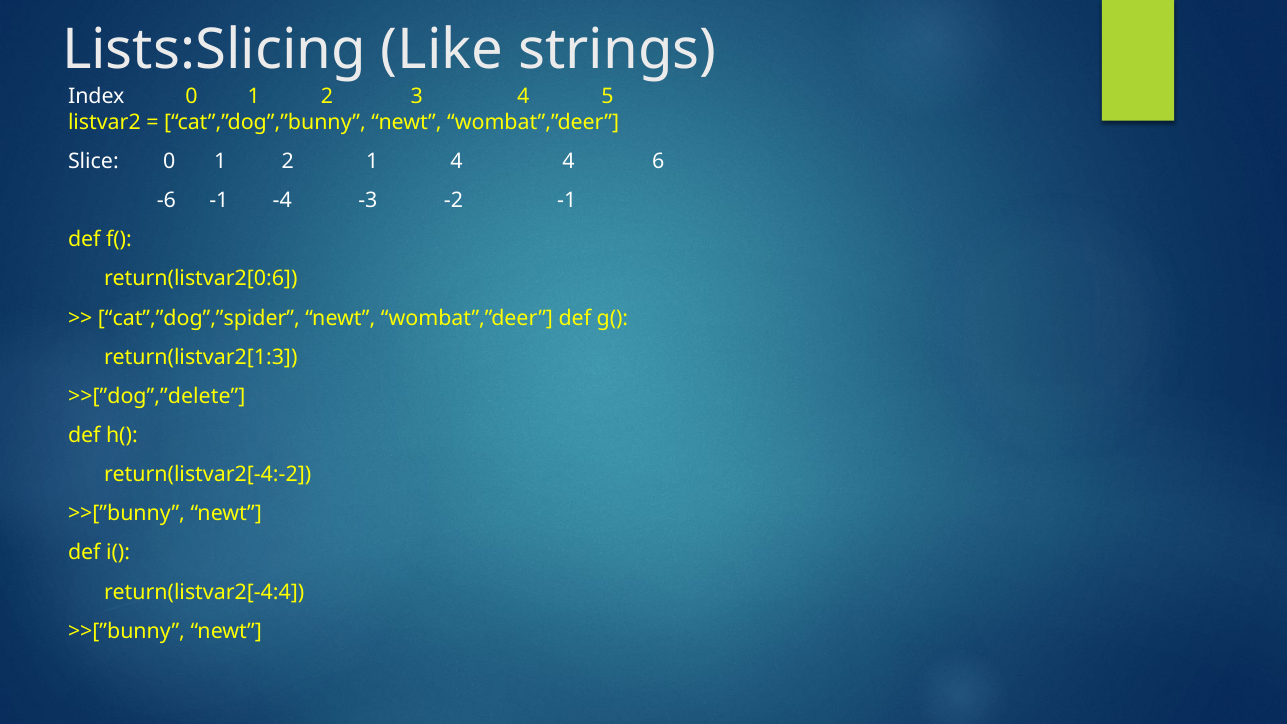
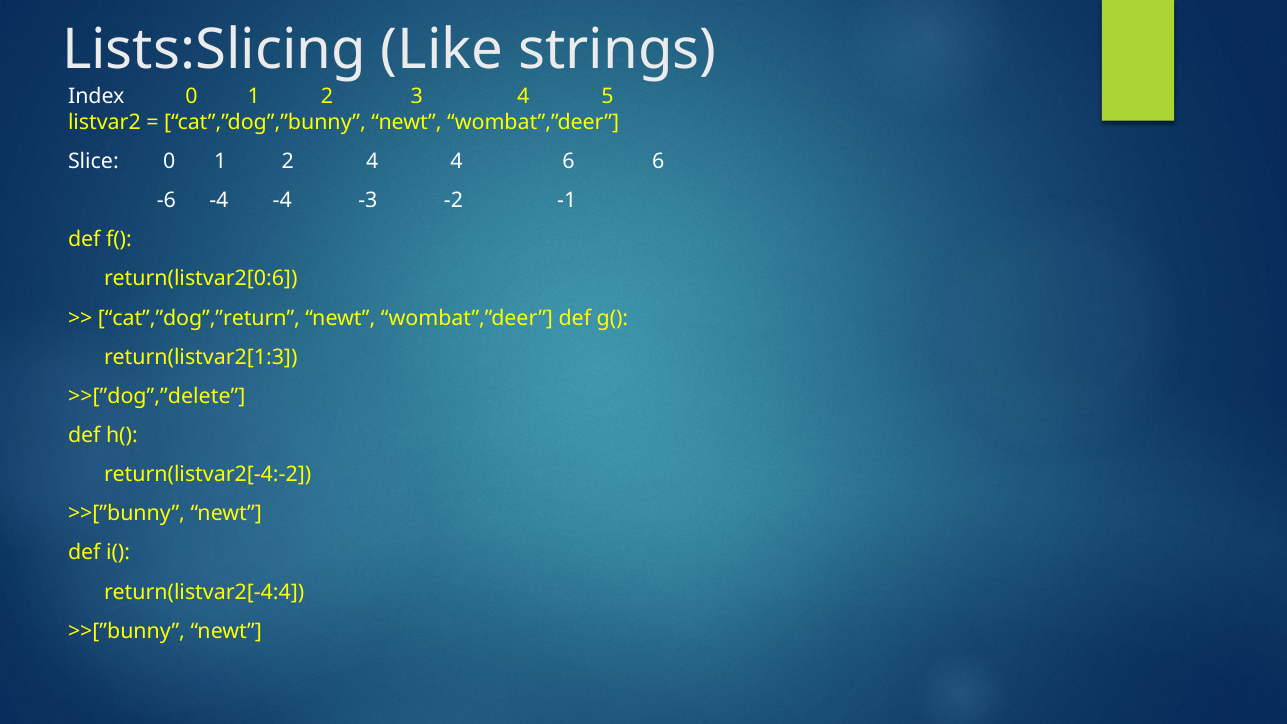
2 1: 1 -> 4
4 4: 4 -> 6
-6 -1: -1 -> -4
cat”,”dog”,”spider: cat”,”dog”,”spider -> cat”,”dog”,”return
